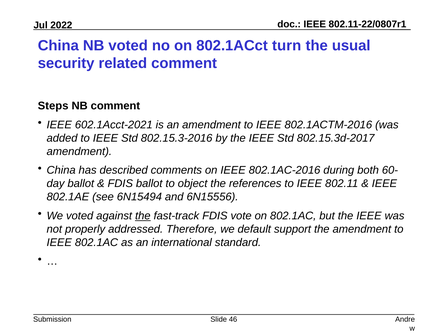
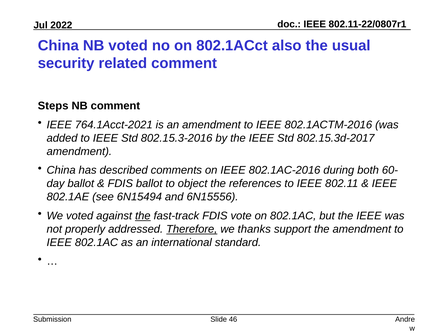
turn: turn -> also
602.1Acct-2021: 602.1Acct-2021 -> 764.1Acct-2021
Therefore underline: none -> present
default: default -> thanks
